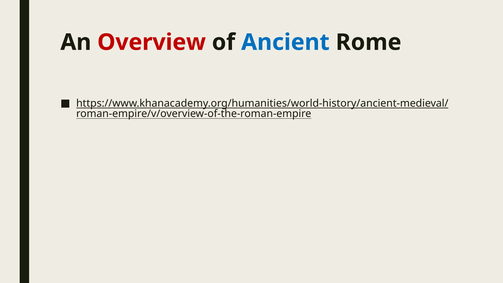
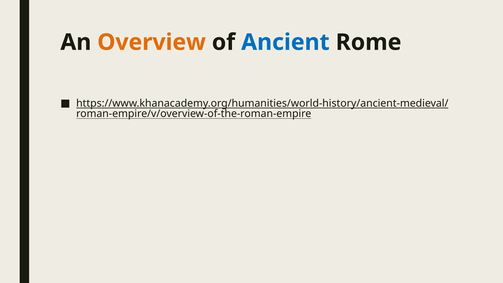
Overview colour: red -> orange
